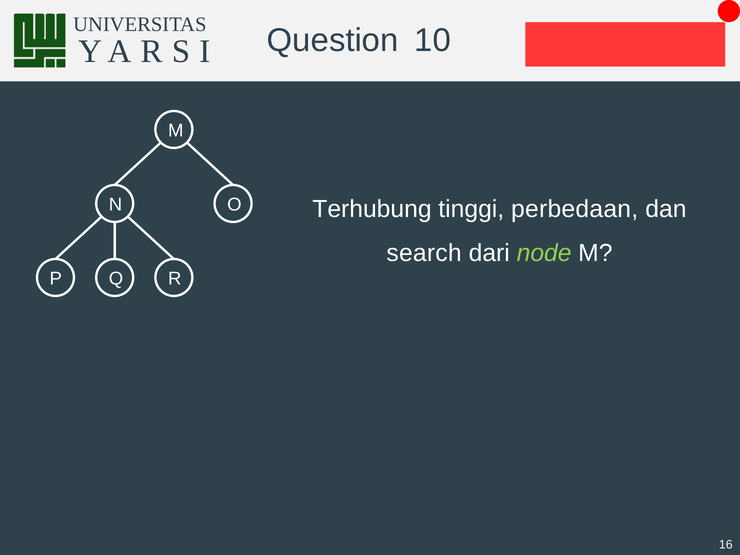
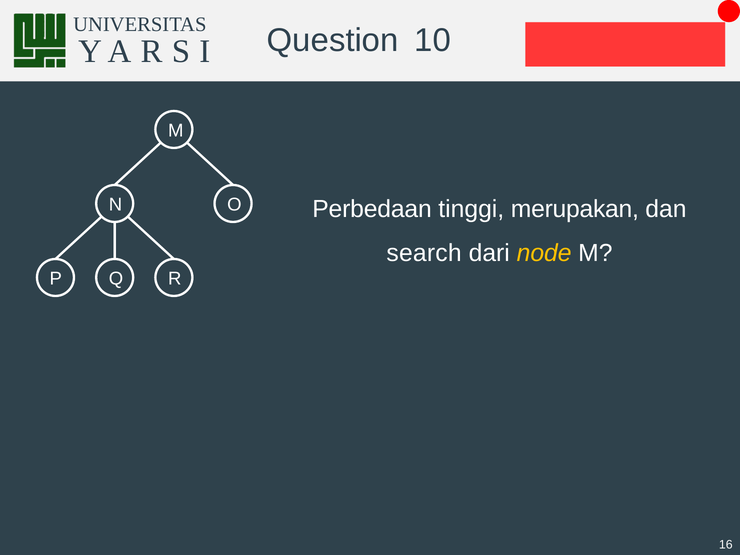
Terhubung: Terhubung -> Perbedaan
perbedaan: perbedaan -> merupakan
node colour: light green -> yellow
